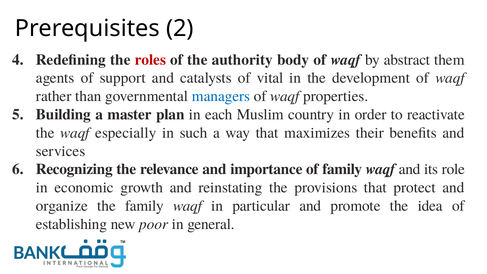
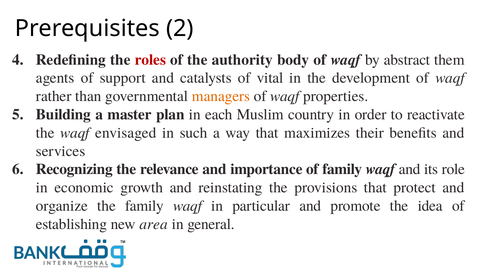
managers colour: blue -> orange
especially: especially -> envisaged
poor: poor -> area
